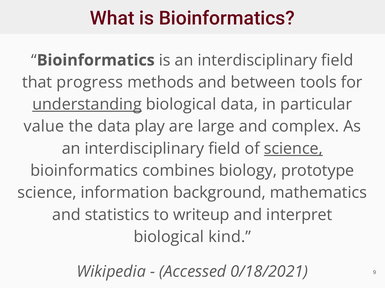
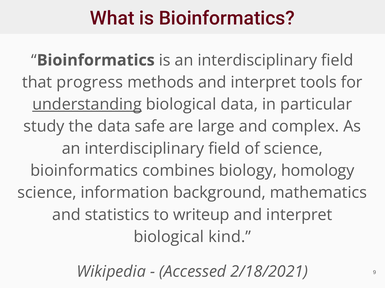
methods and between: between -> interpret
value: value -> study
play: play -> safe
science at (293, 149) underline: present -> none
prototype: prototype -> homology
0/18/2021: 0/18/2021 -> 2/18/2021
